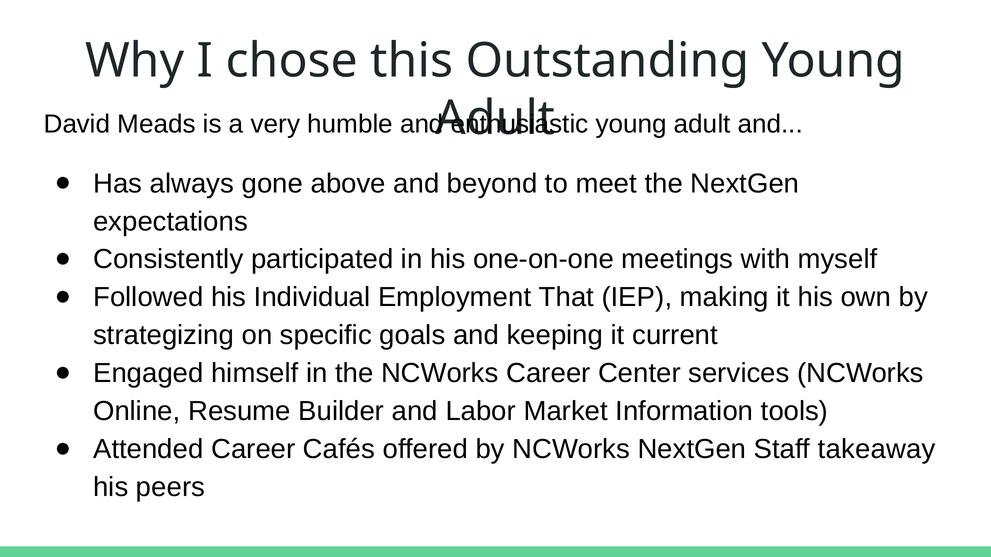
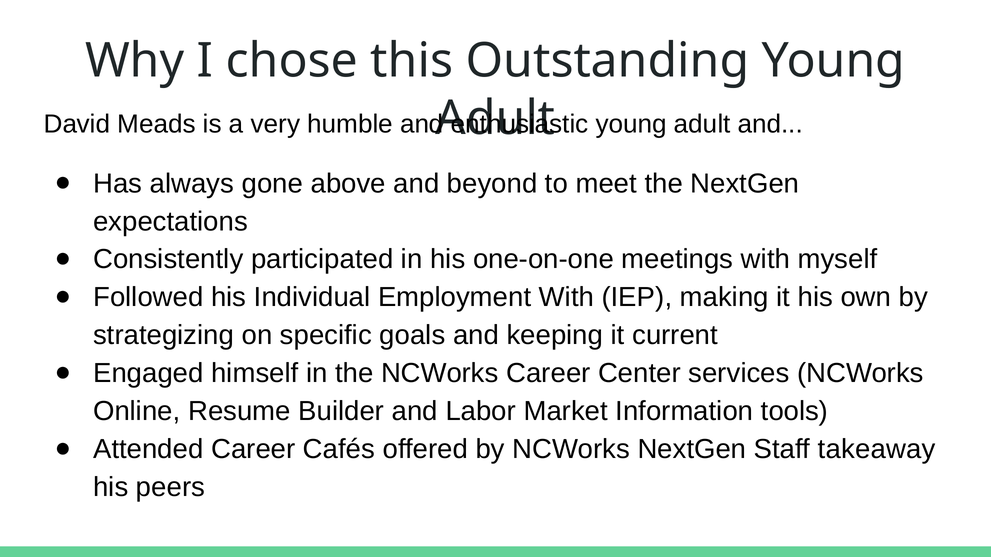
Employment That: That -> With
